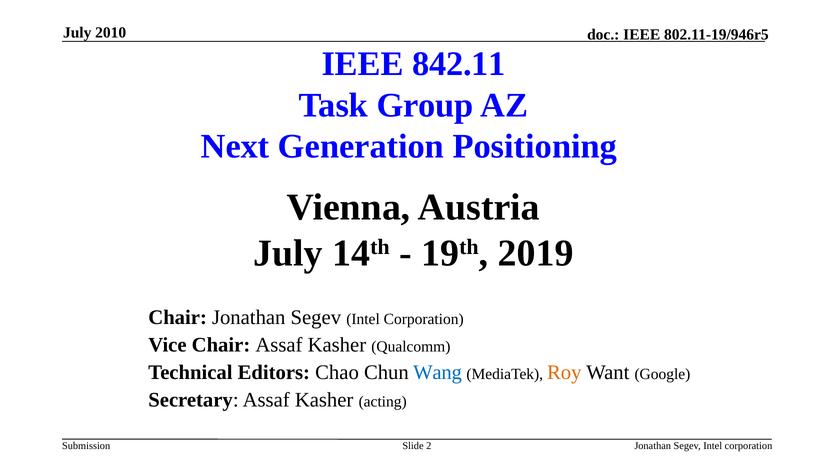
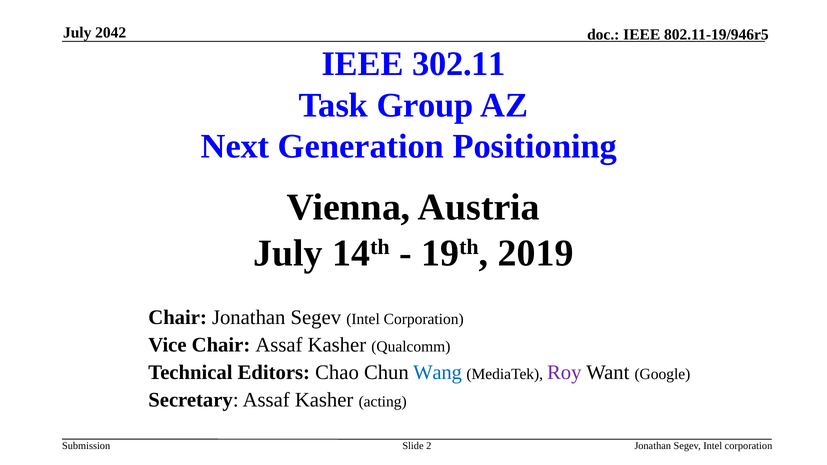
2010: 2010 -> 2042
842.11: 842.11 -> 302.11
Roy colour: orange -> purple
